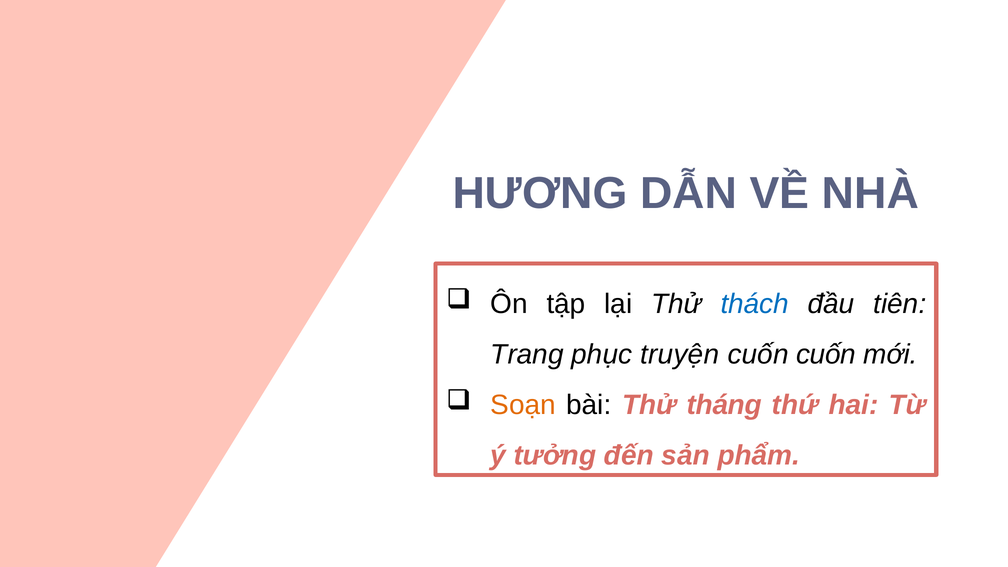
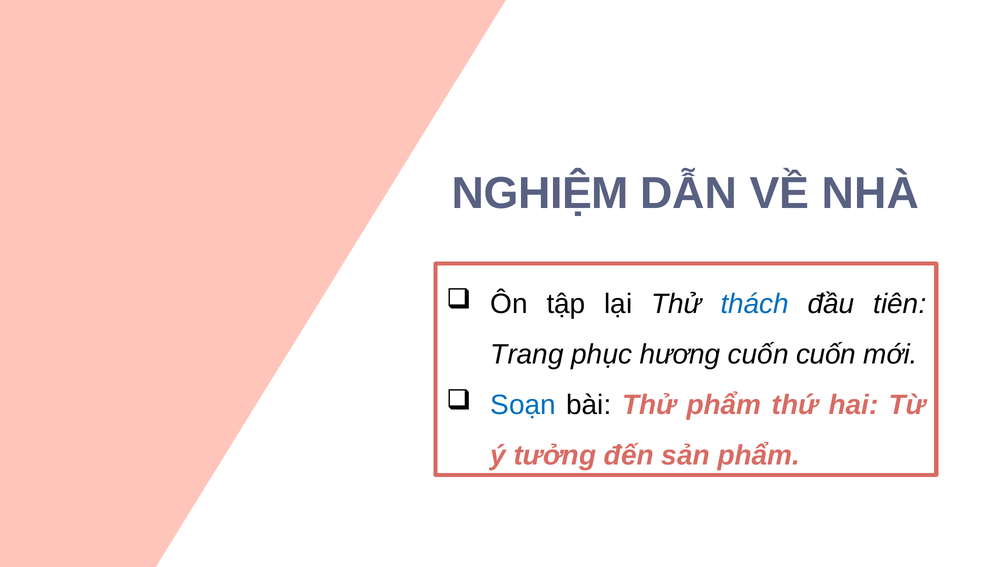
HƯƠNG: HƯƠNG -> NGHIỆM
truyện: truyện -> hương
Soạn colour: orange -> blue
Thử tháng: tháng -> phẩm
